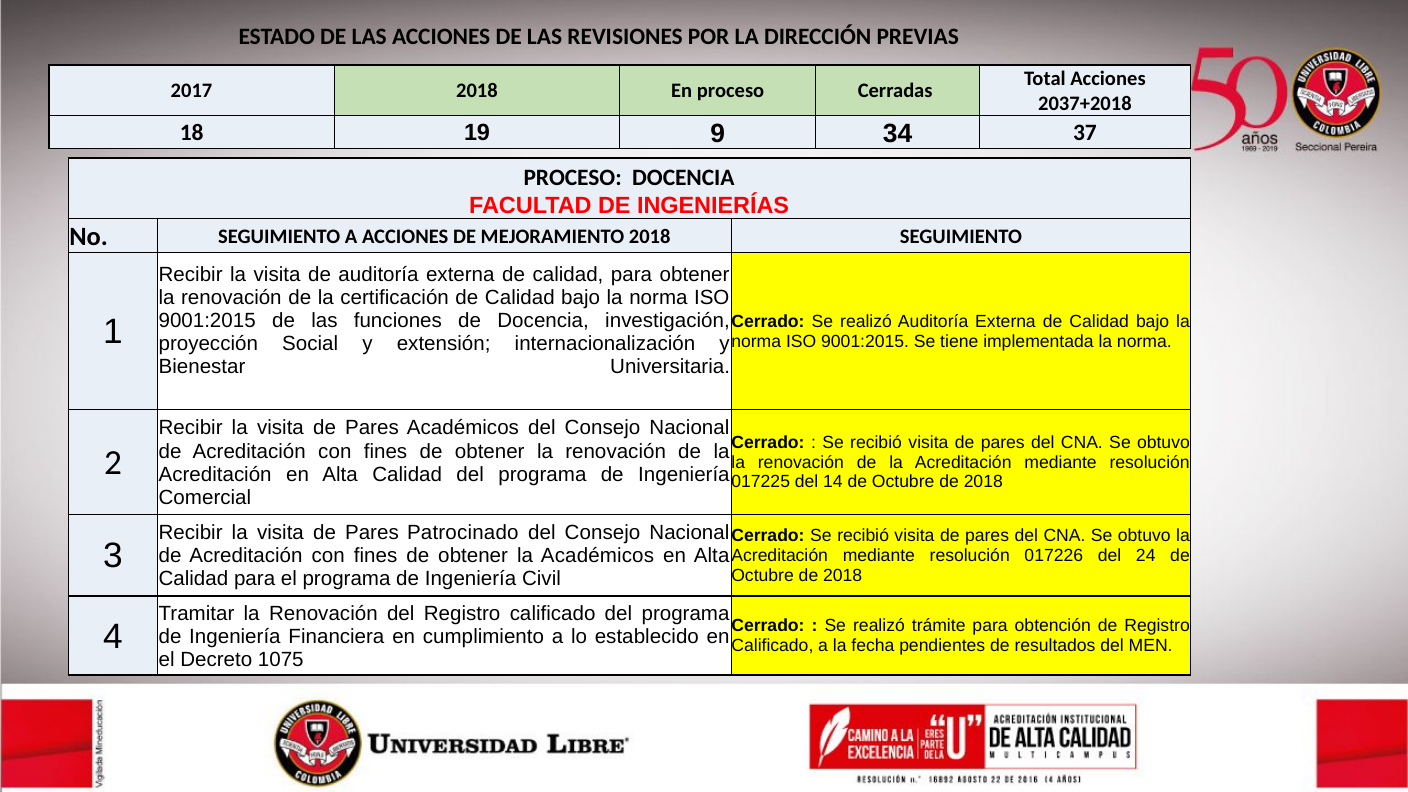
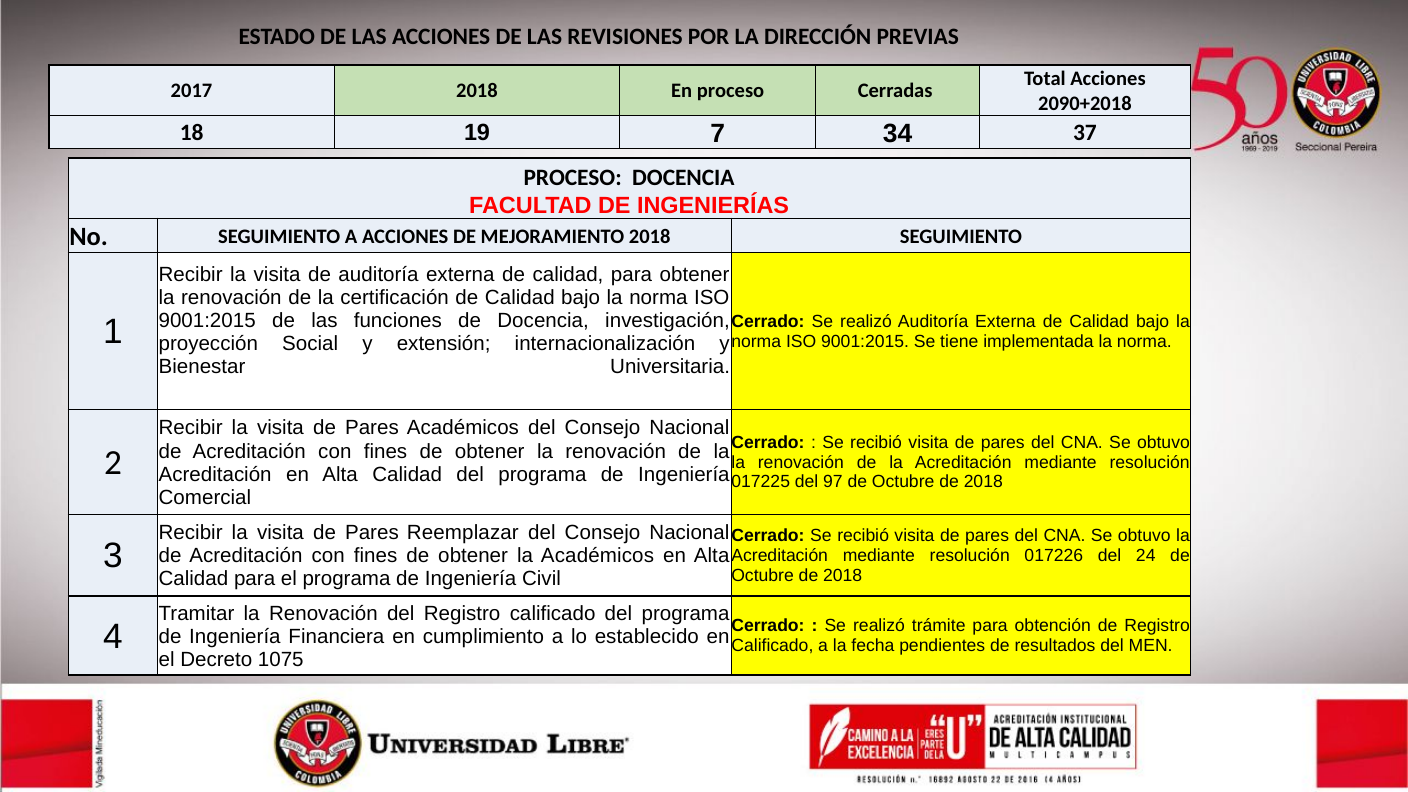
2037+2018: 2037+2018 -> 2090+2018
9: 9 -> 7
14: 14 -> 97
Patrocinado: Patrocinado -> Reemplazar
